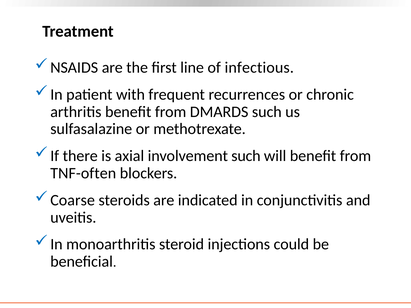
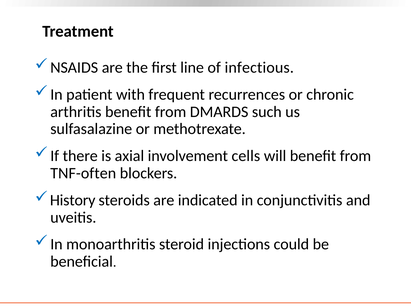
involvement such: such -> cells
Coarse: Coarse -> History
